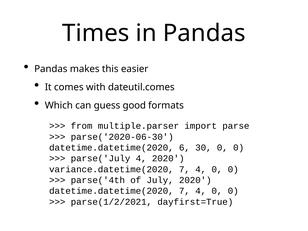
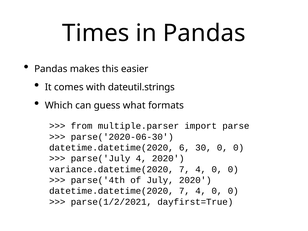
dateutil.comes: dateutil.comes -> dateutil.strings
good: good -> what
